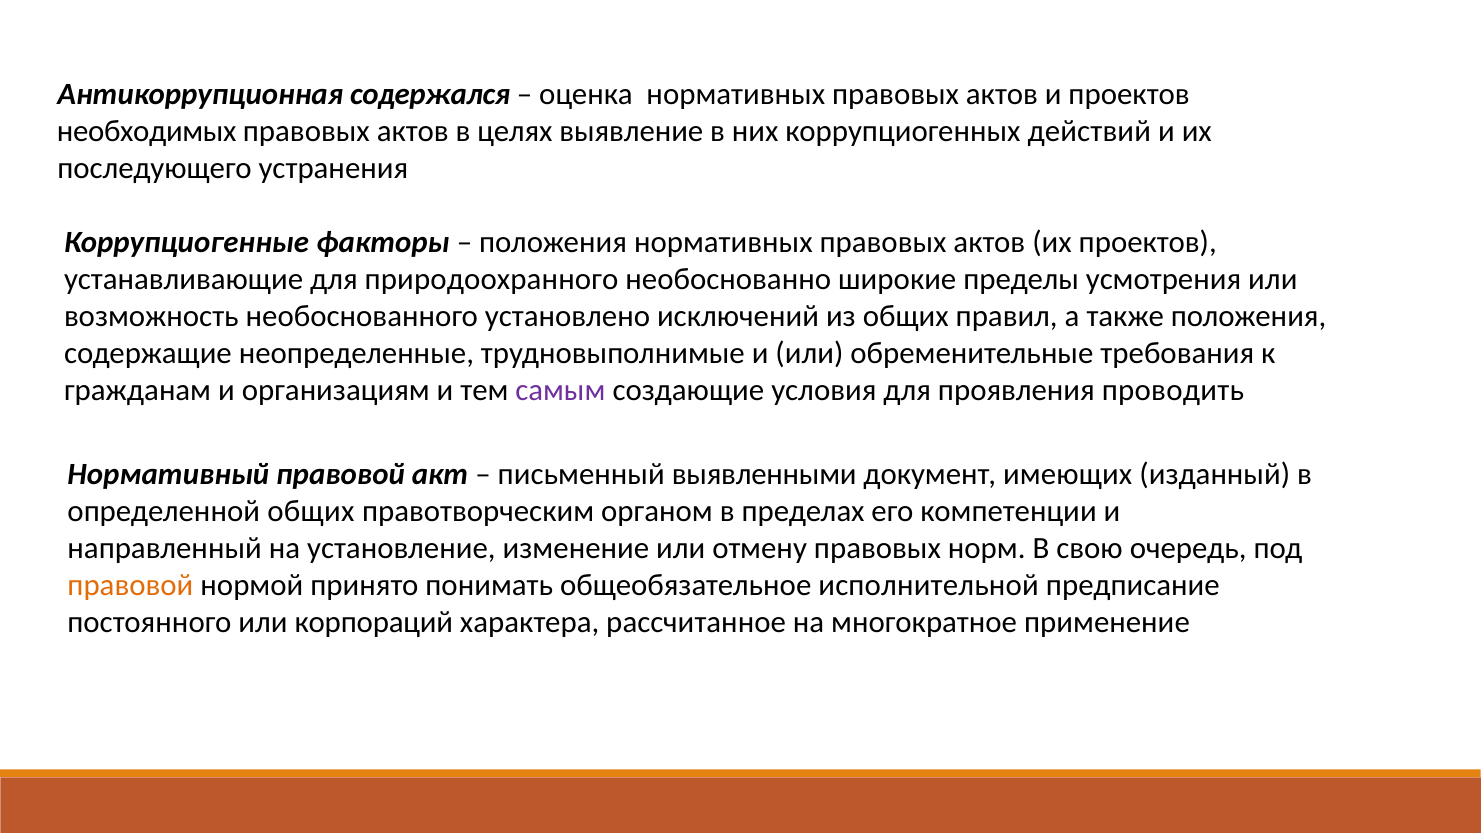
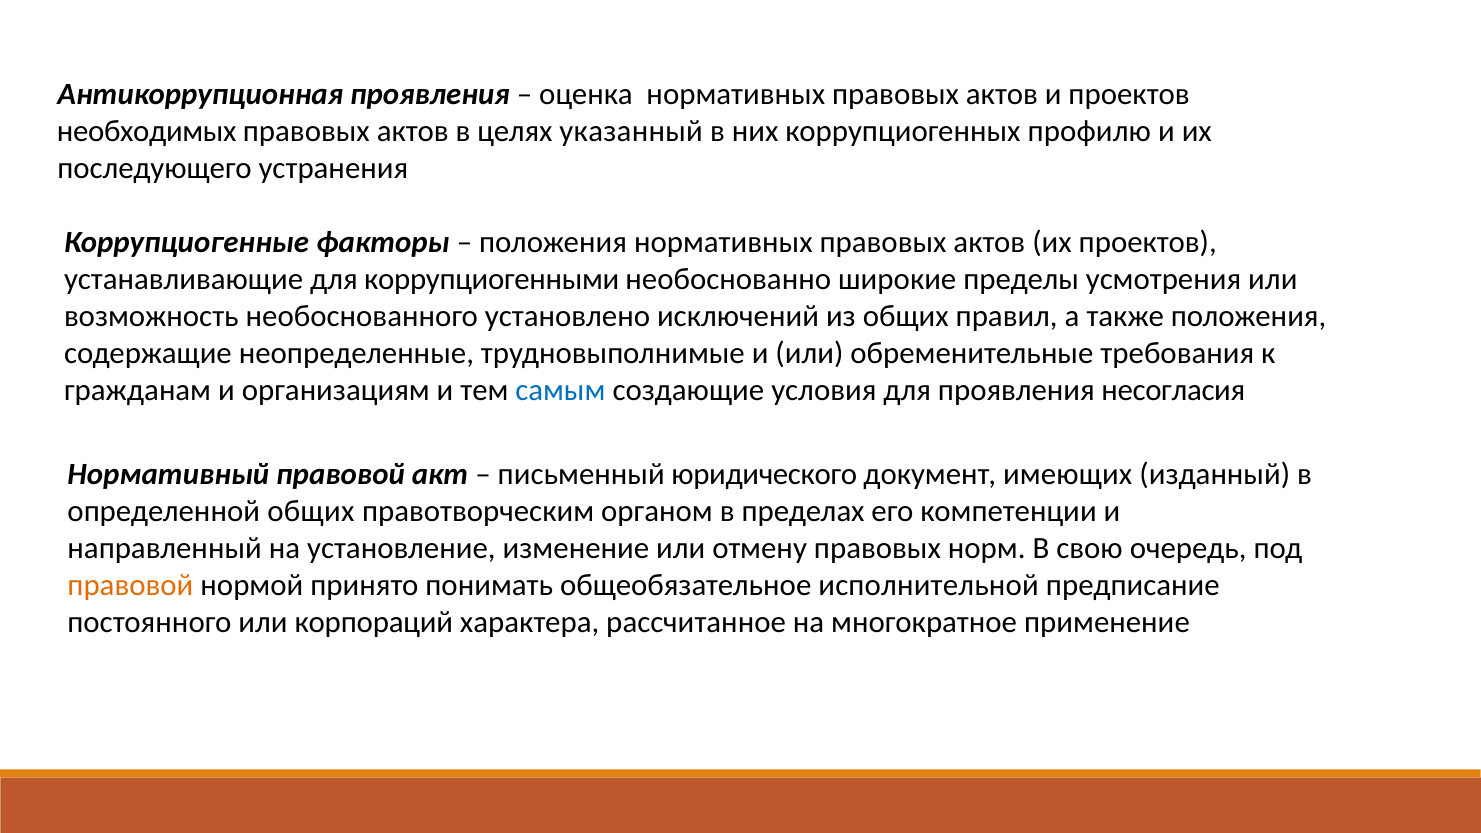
Антикоррупционная содержался: содержался -> проявления
выявление: выявление -> указанный
действий: действий -> профилю
природоохранного: природоохранного -> коррупциогенными
самым colour: purple -> blue
проводить: проводить -> несогласия
выявленными: выявленными -> юридического
